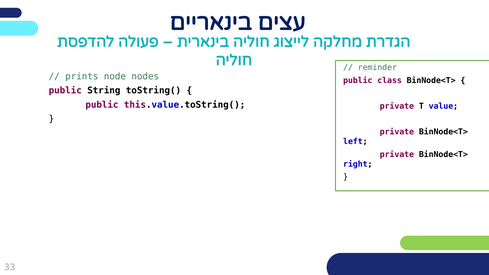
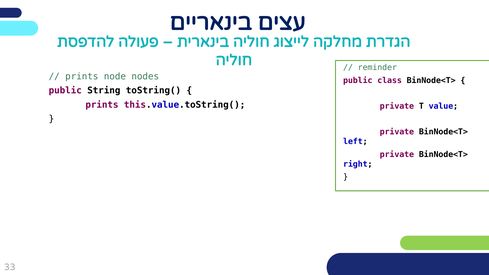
public at (102, 105): public -> prints
